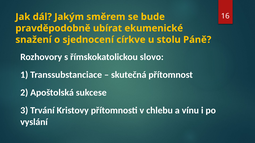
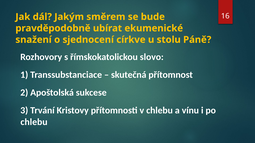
vyslání at (34, 122): vyslání -> chlebu
